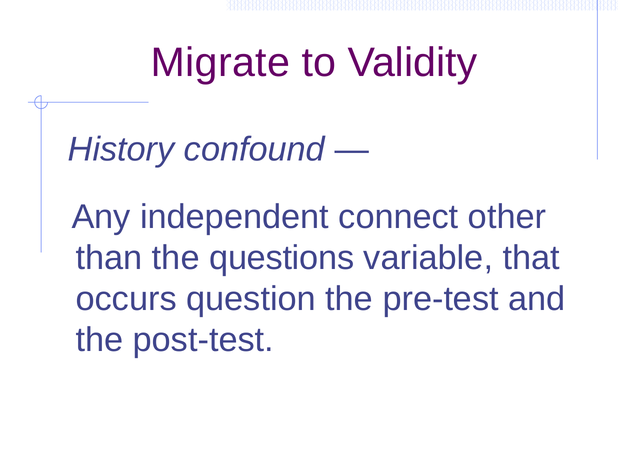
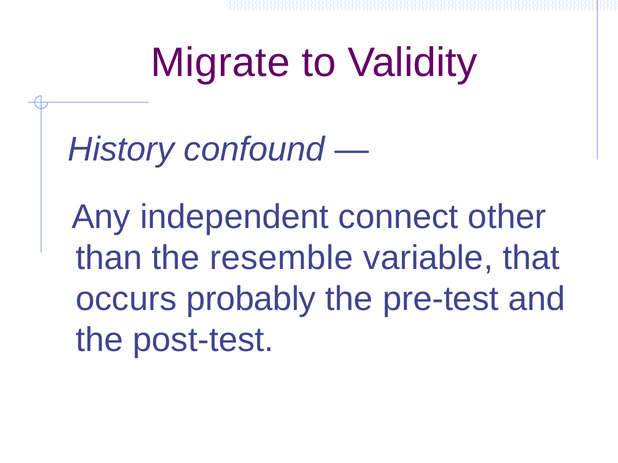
questions: questions -> resemble
question: question -> probably
